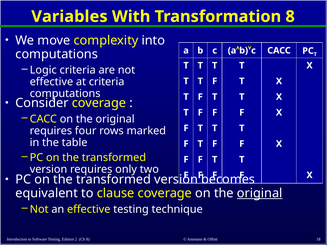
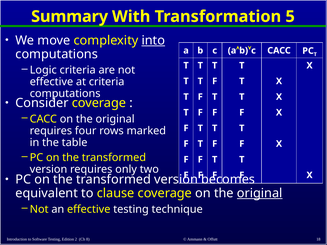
Variables: Variables -> Summary
Transformation 8: 8 -> 5
into underline: none -> present
